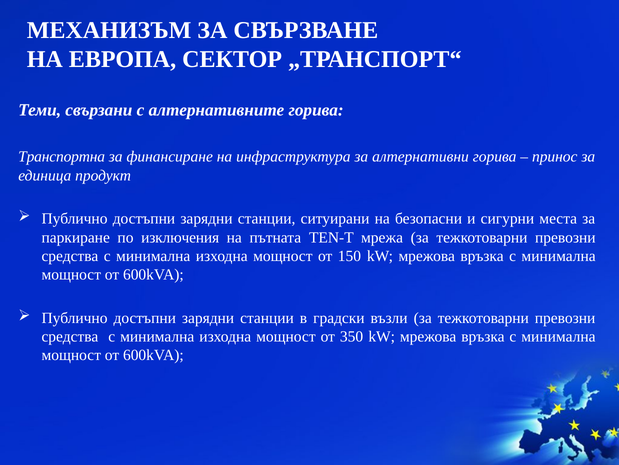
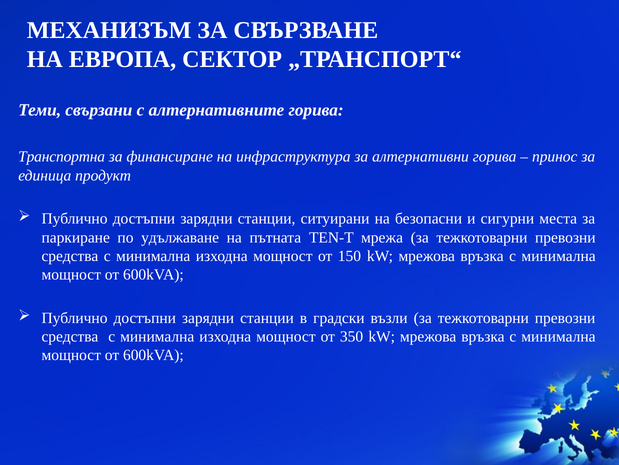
изключения: изключения -> удължаване
